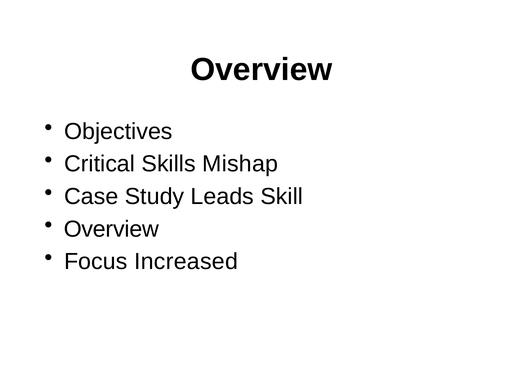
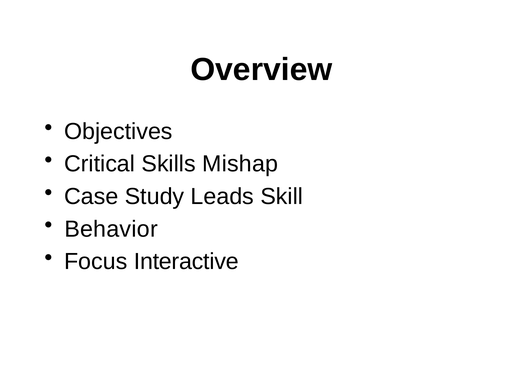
Overview at (111, 229): Overview -> Behavior
Increased: Increased -> Interactive
